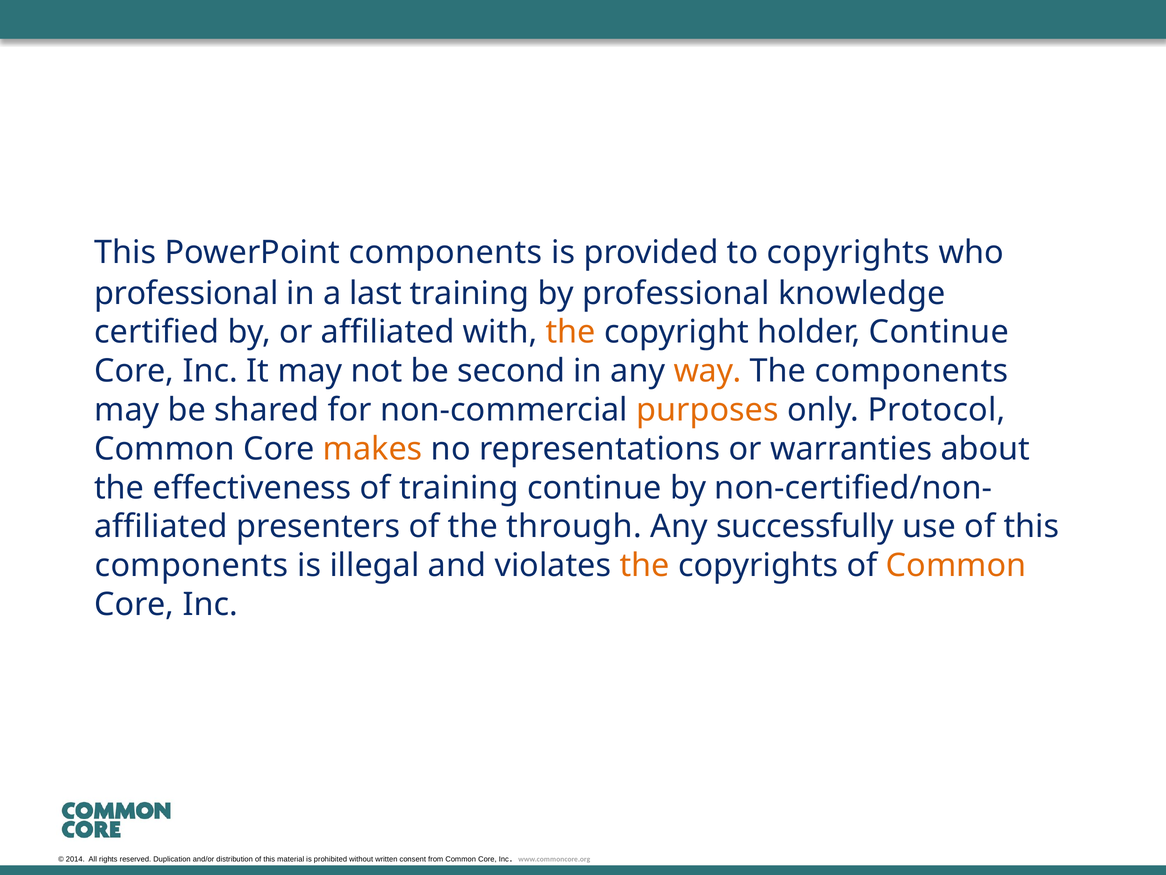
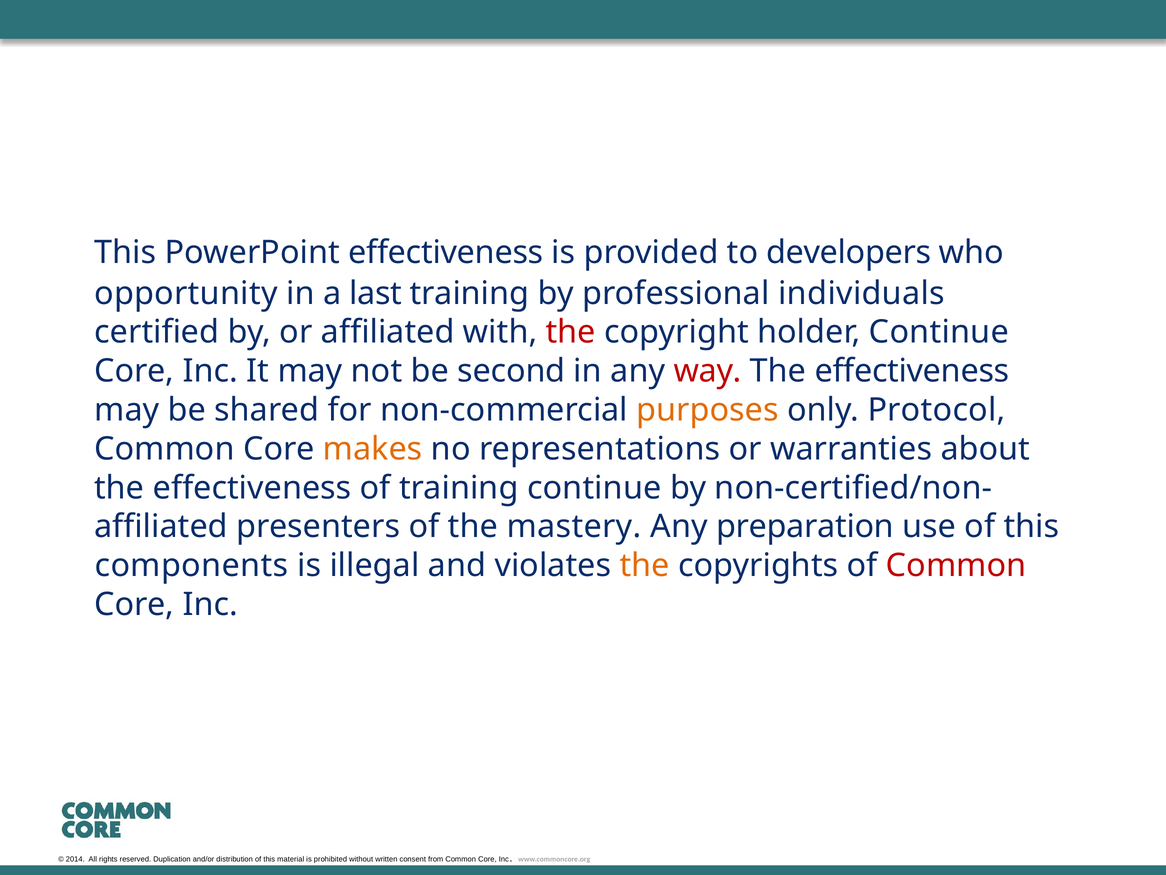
PowerPoint components: components -> effectiveness
to copyrights: copyrights -> developers
professional at (186, 293): professional -> opportunity
knowledge: knowledge -> individuals
the at (571, 332) colour: orange -> red
way colour: orange -> red
components at (912, 371): components -> effectiveness
through: through -> mastery
successfully: successfully -> preparation
Common at (956, 565) colour: orange -> red
